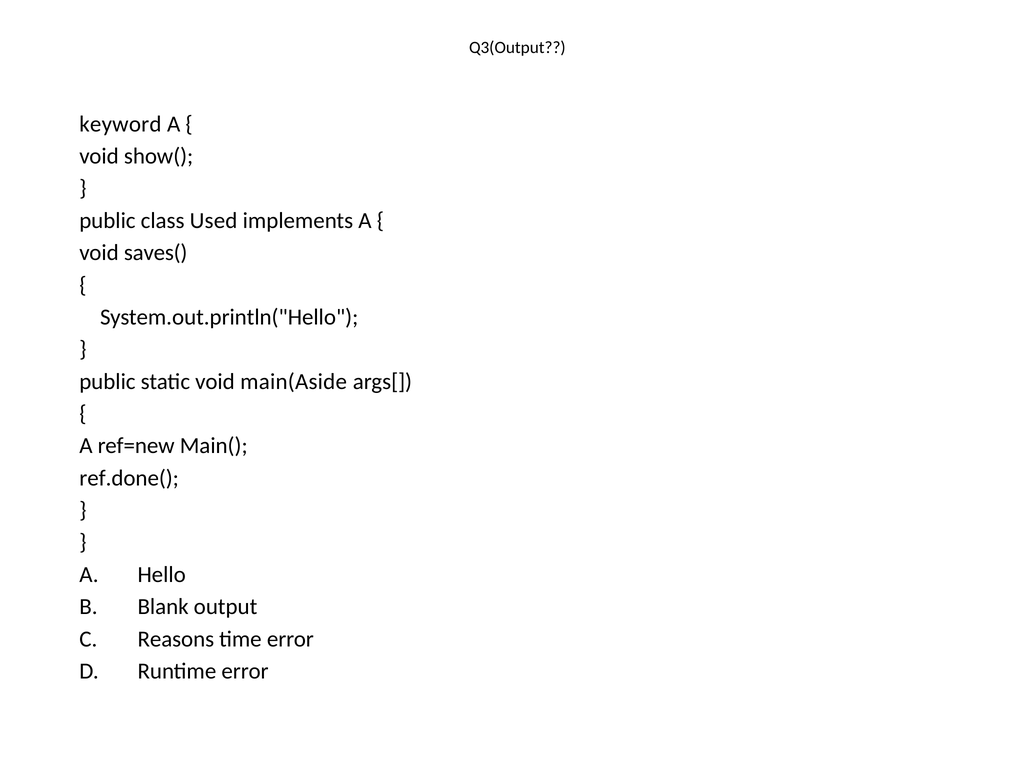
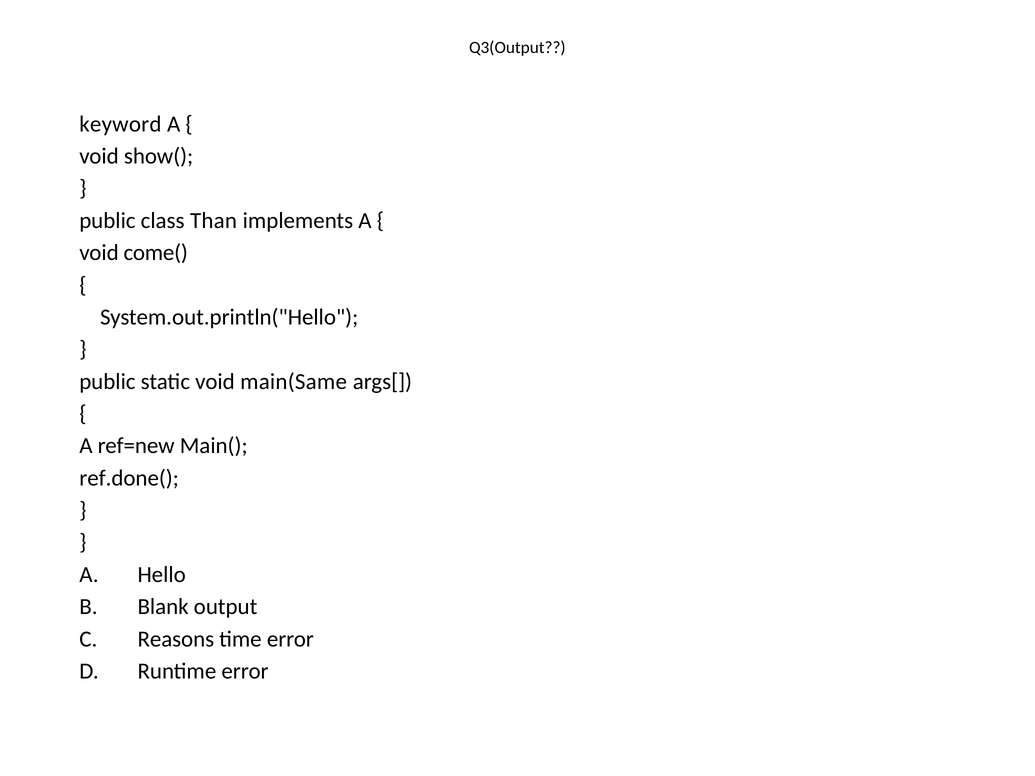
Used: Used -> Than
saves(: saves( -> come(
main(Aside: main(Aside -> main(Same
